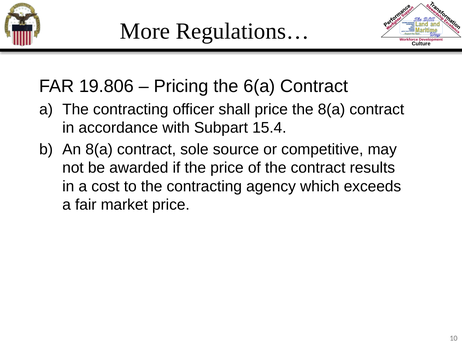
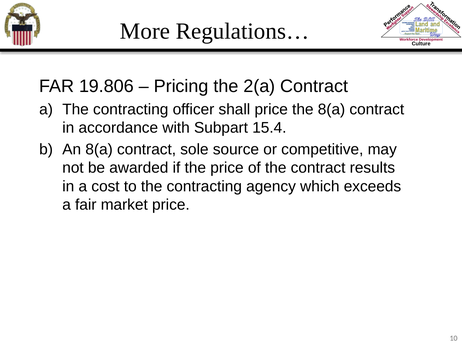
6(a: 6(a -> 2(a
